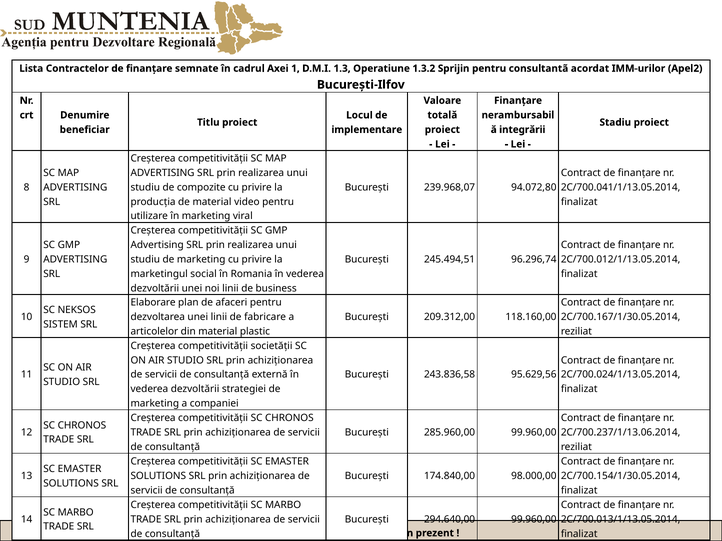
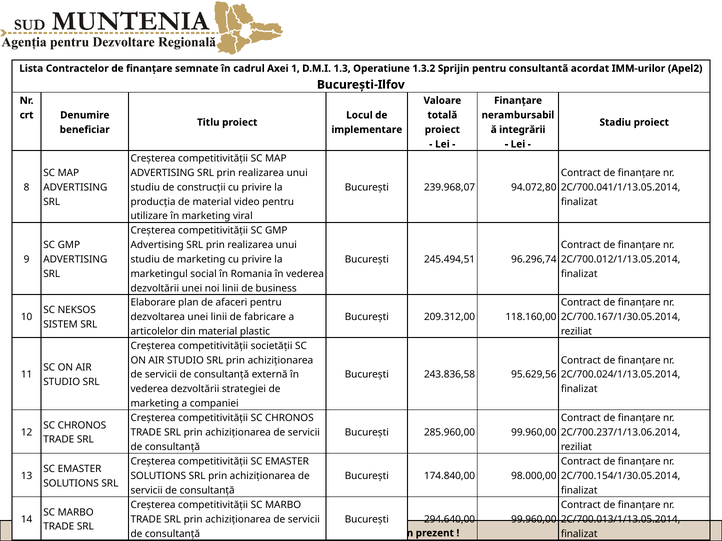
compozite: compozite -> construcții
